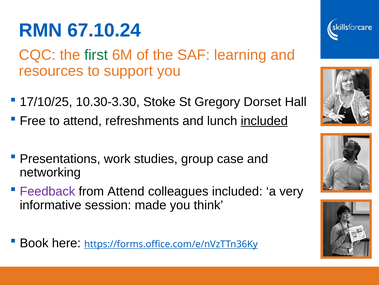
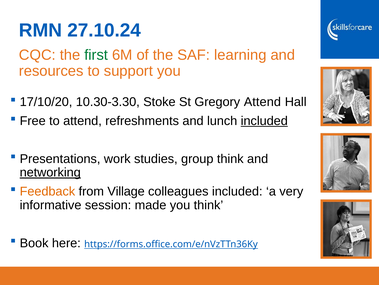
67.10.24: 67.10.24 -> 27.10.24
17/10/25: 17/10/25 -> 17/10/20
Gregory Dorset: Dorset -> Attend
group case: case -> think
networking underline: none -> present
Feedback colour: purple -> orange
from Attend: Attend -> Village
